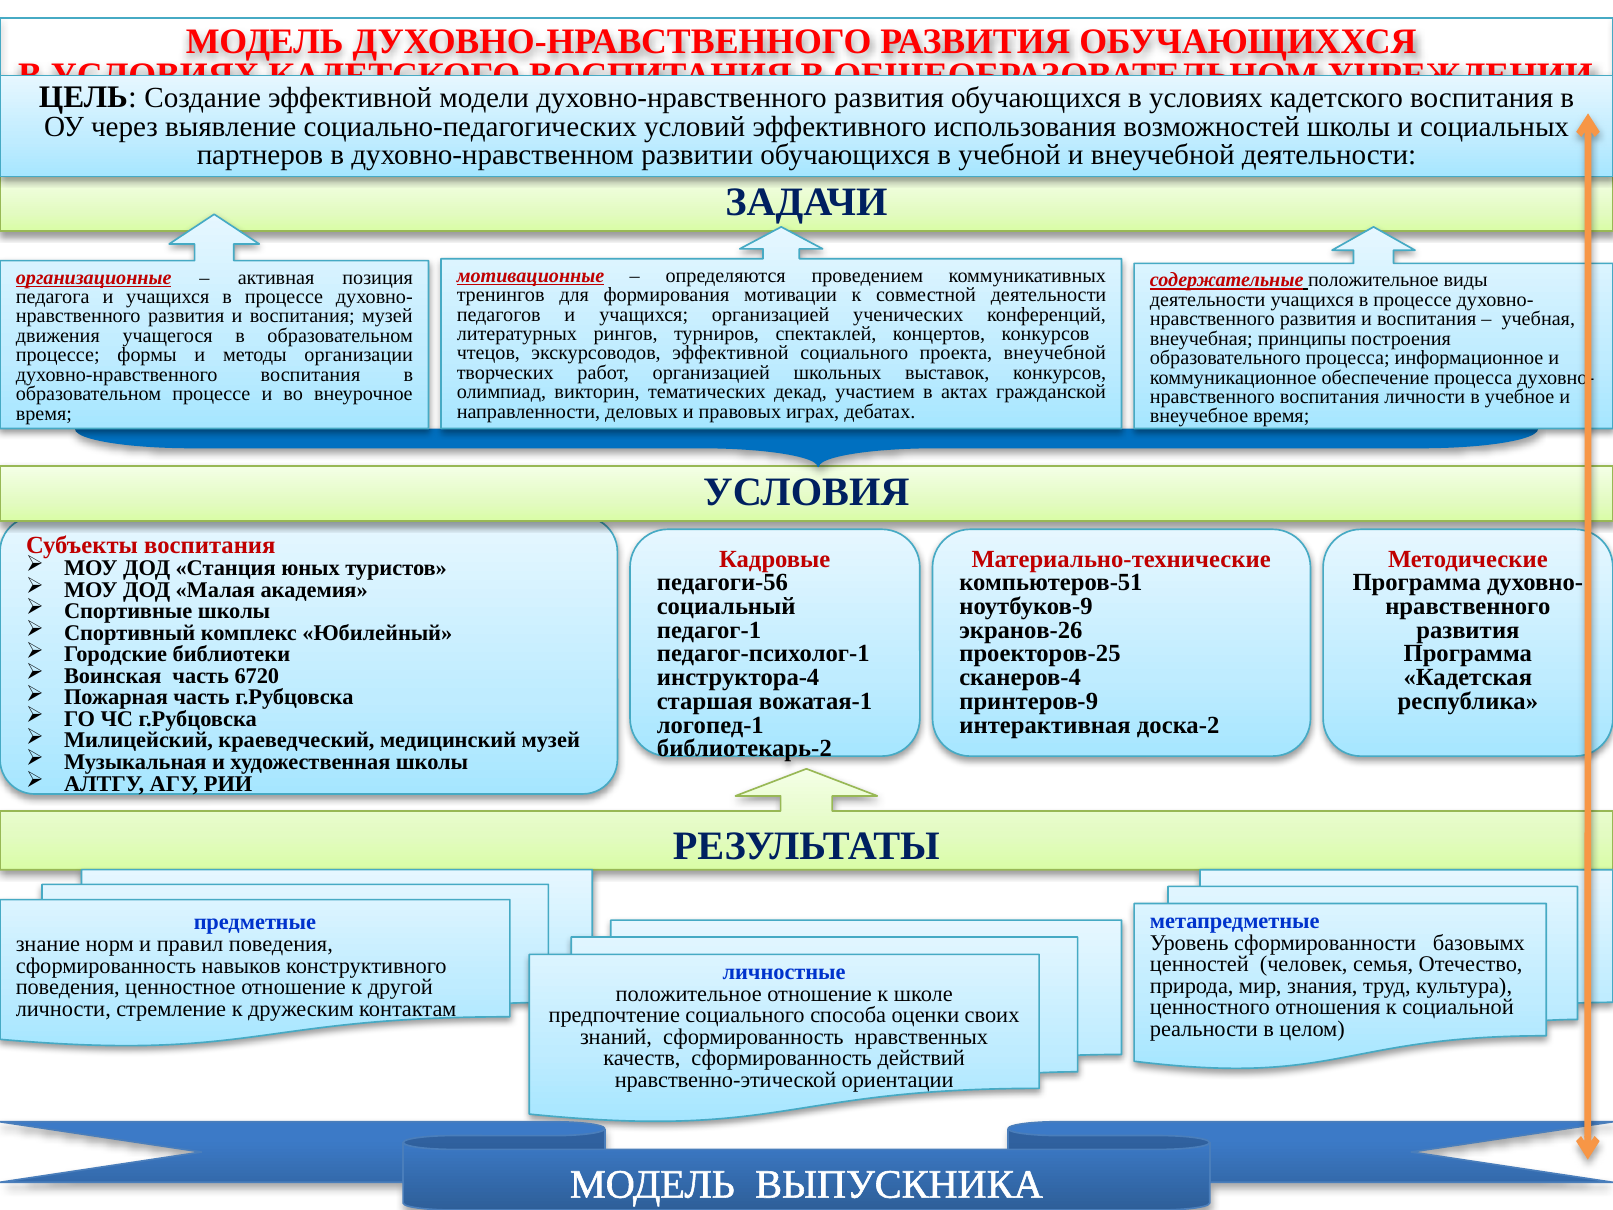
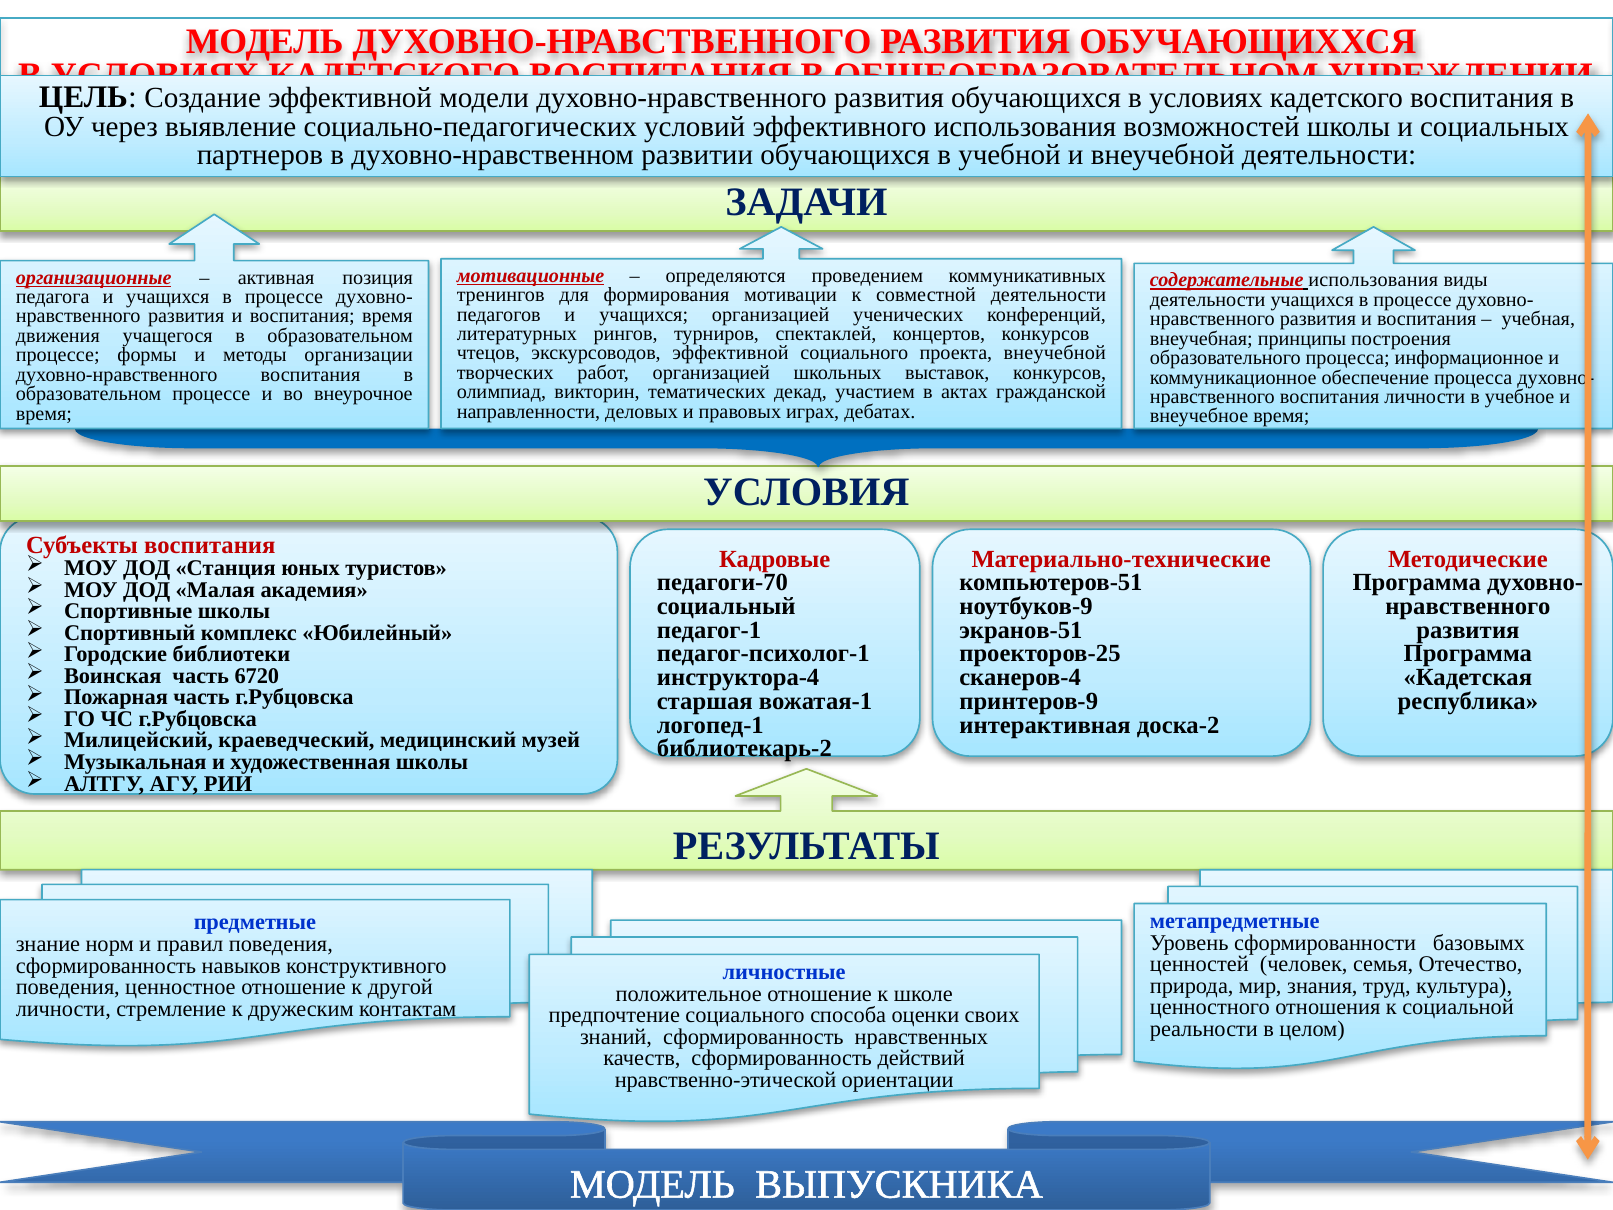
содержательные положительное: положительное -> использования
воспитания музей: музей -> время
педагоги-56: педагоги-56 -> педагоги-70
экранов-26: экранов-26 -> экранов-51
